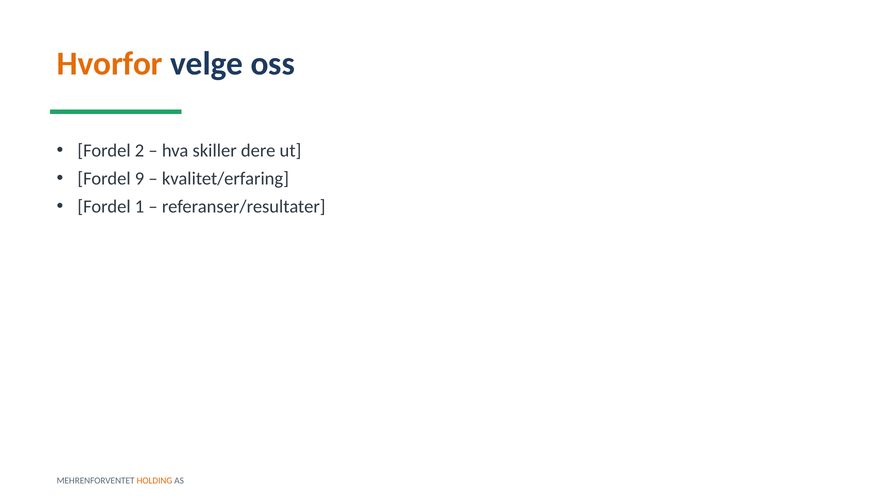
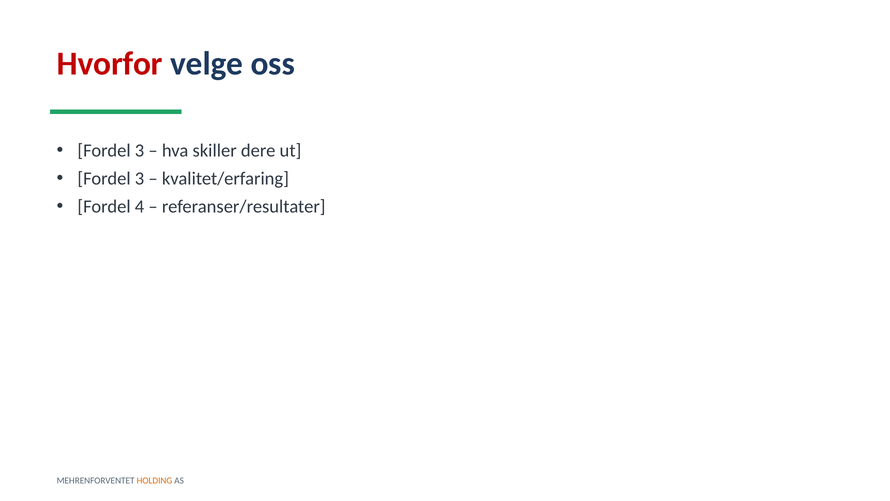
Hvorfor colour: orange -> red
2 at (140, 151): 2 -> 3
9 at (140, 179): 9 -> 3
1: 1 -> 4
